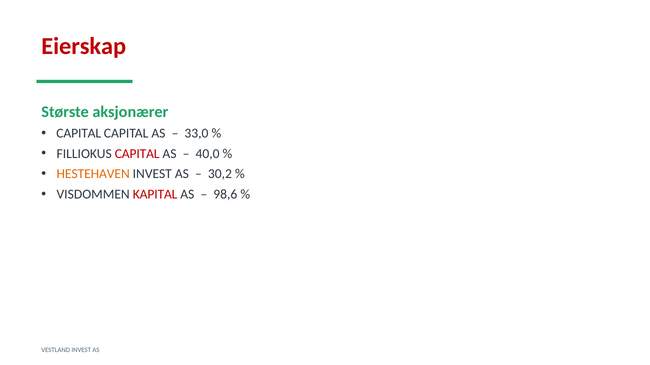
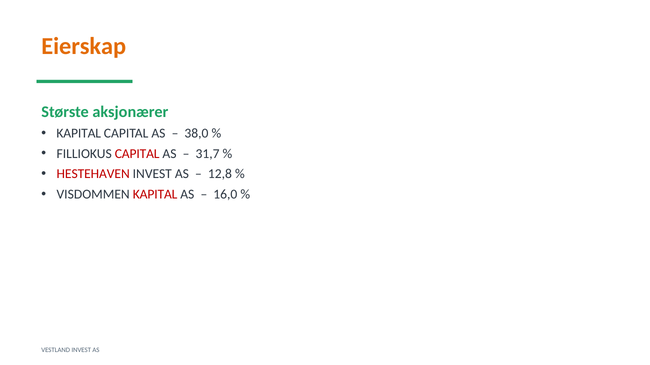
Eierskap colour: red -> orange
CAPITAL at (79, 134): CAPITAL -> KAPITAL
33,0: 33,0 -> 38,0
40,0: 40,0 -> 31,7
HESTEHAVEN colour: orange -> red
30,2: 30,2 -> 12,8
98,6: 98,6 -> 16,0
